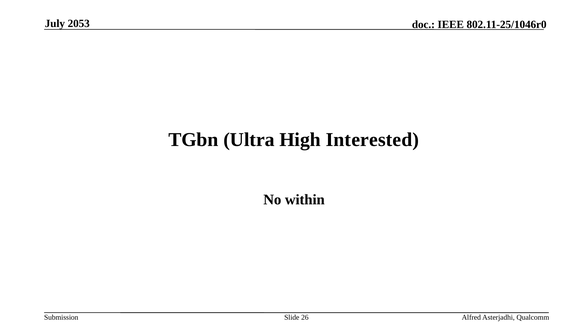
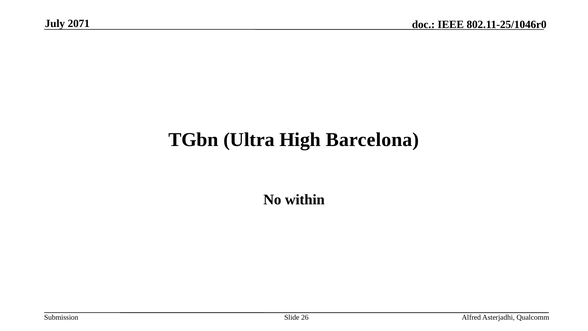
2053: 2053 -> 2071
Interested: Interested -> Barcelona
